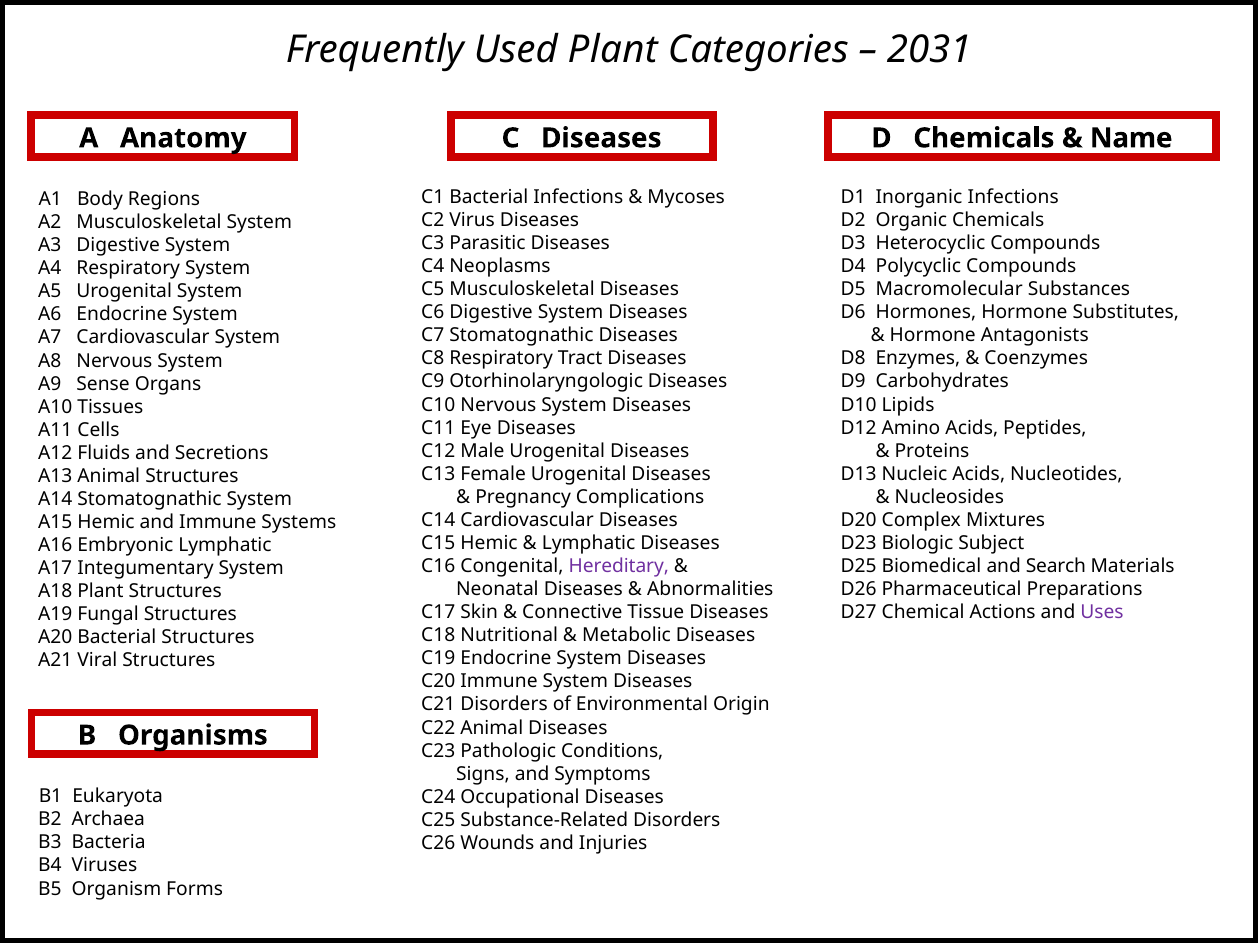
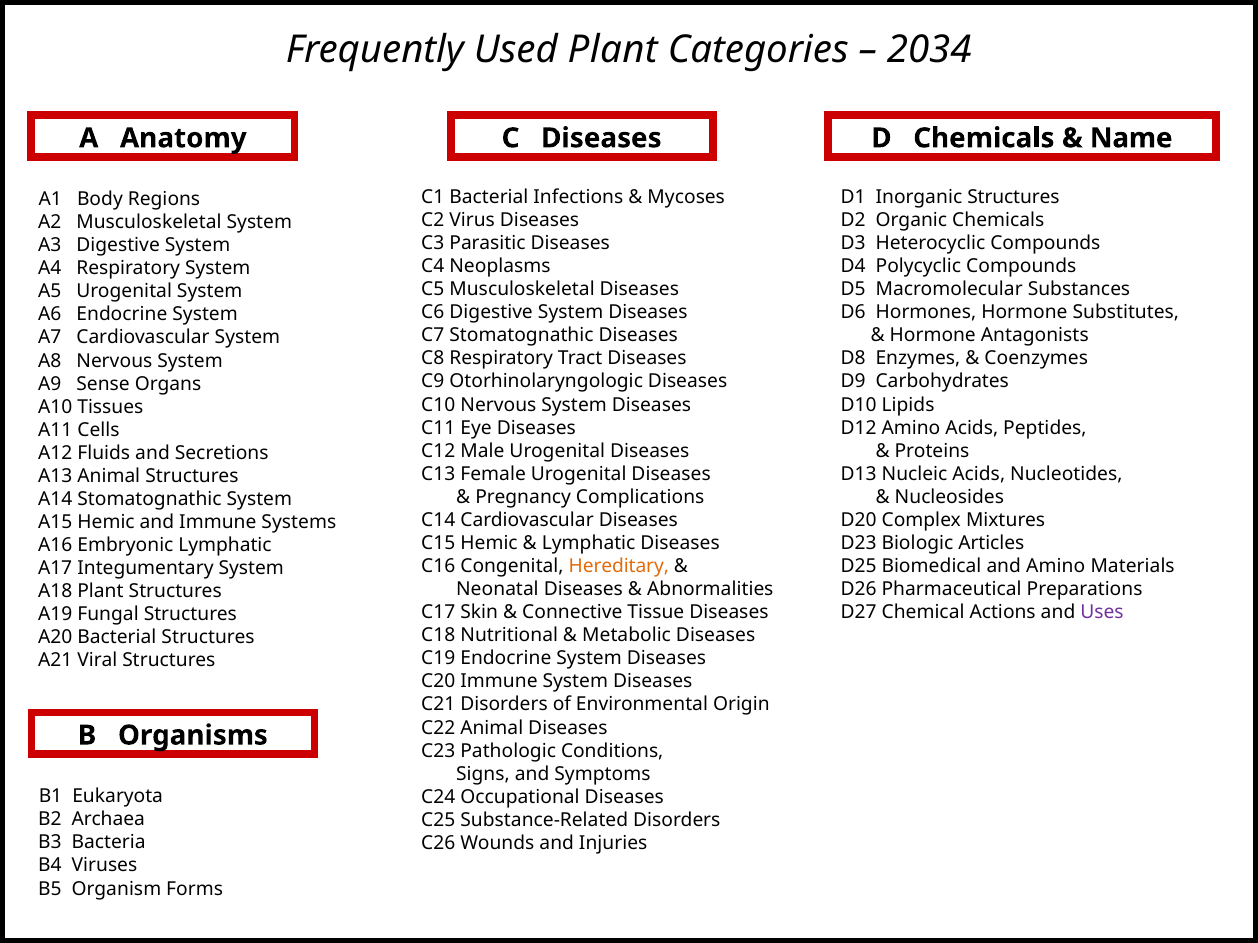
2031: 2031 -> 2034
Inorganic Infections: Infections -> Structures
Subject: Subject -> Articles
Hereditary colour: purple -> orange
and Search: Search -> Amino
